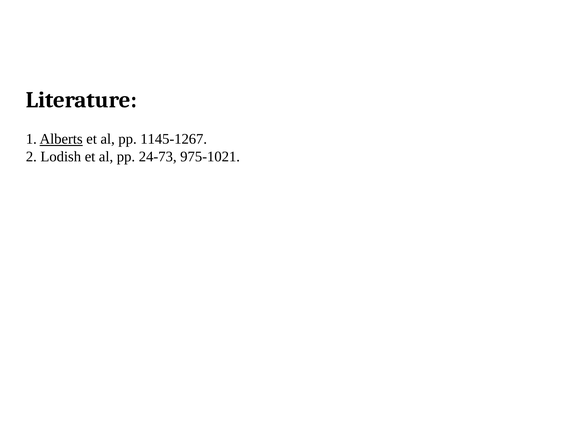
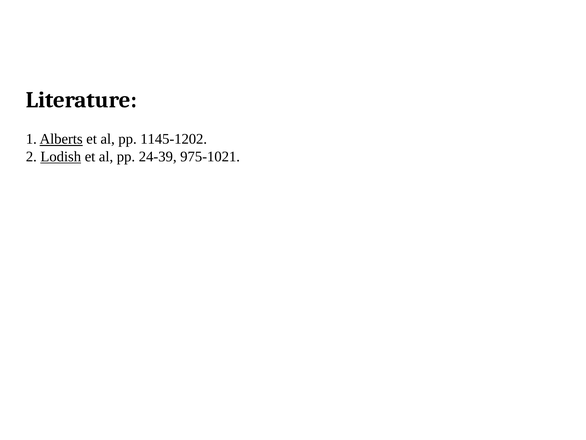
1145-1267: 1145-1267 -> 1145-1202
Lodish underline: none -> present
24-73: 24-73 -> 24-39
